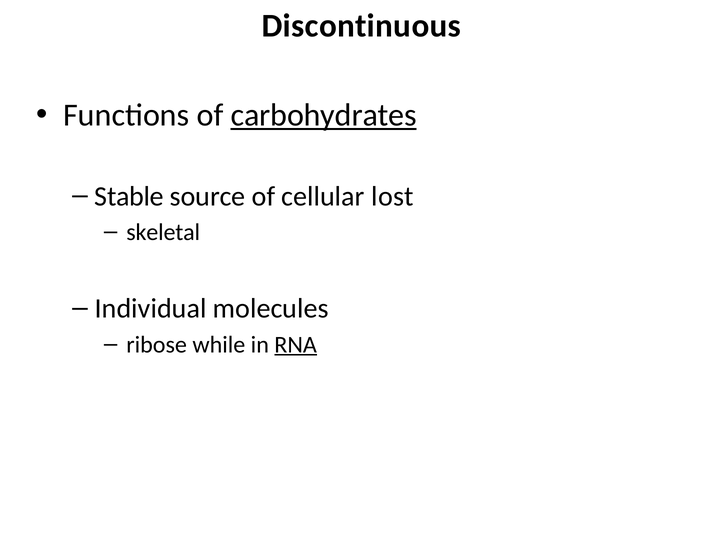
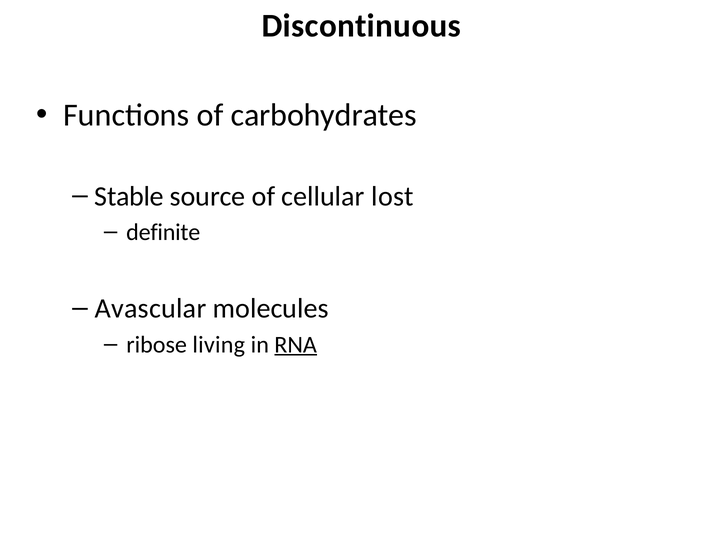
carbohydrates underline: present -> none
skeletal: skeletal -> definite
Individual: Individual -> Avascular
while: while -> living
